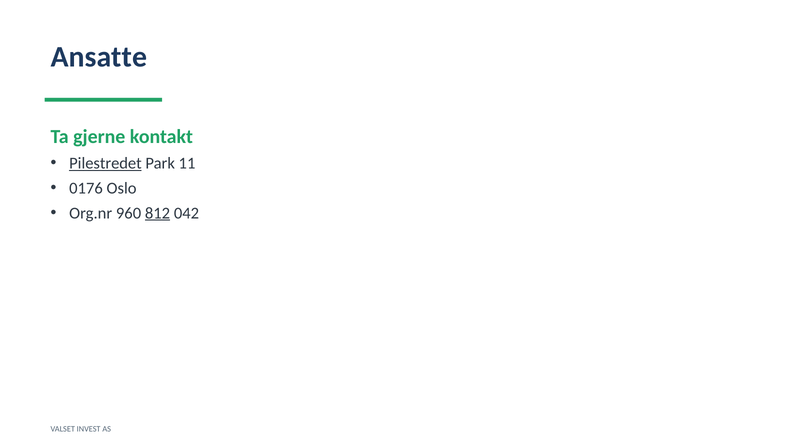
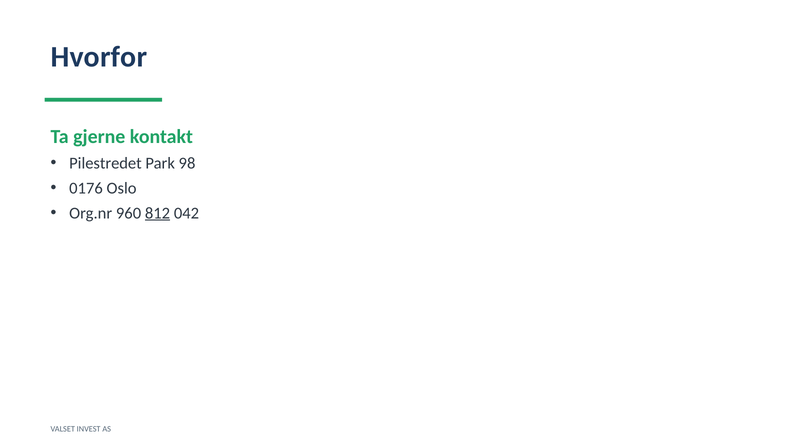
Ansatte: Ansatte -> Hvorfor
Pilestredet underline: present -> none
11: 11 -> 98
